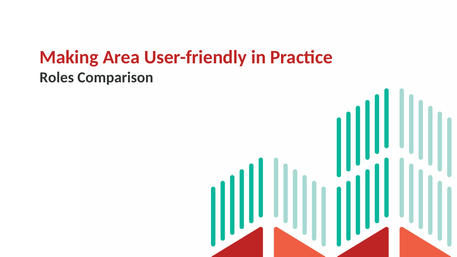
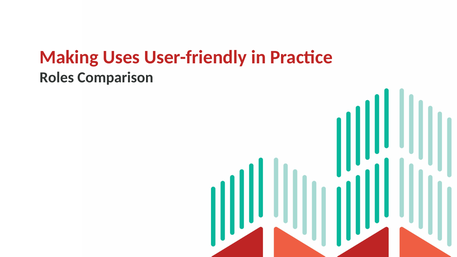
Area: Area -> Uses
